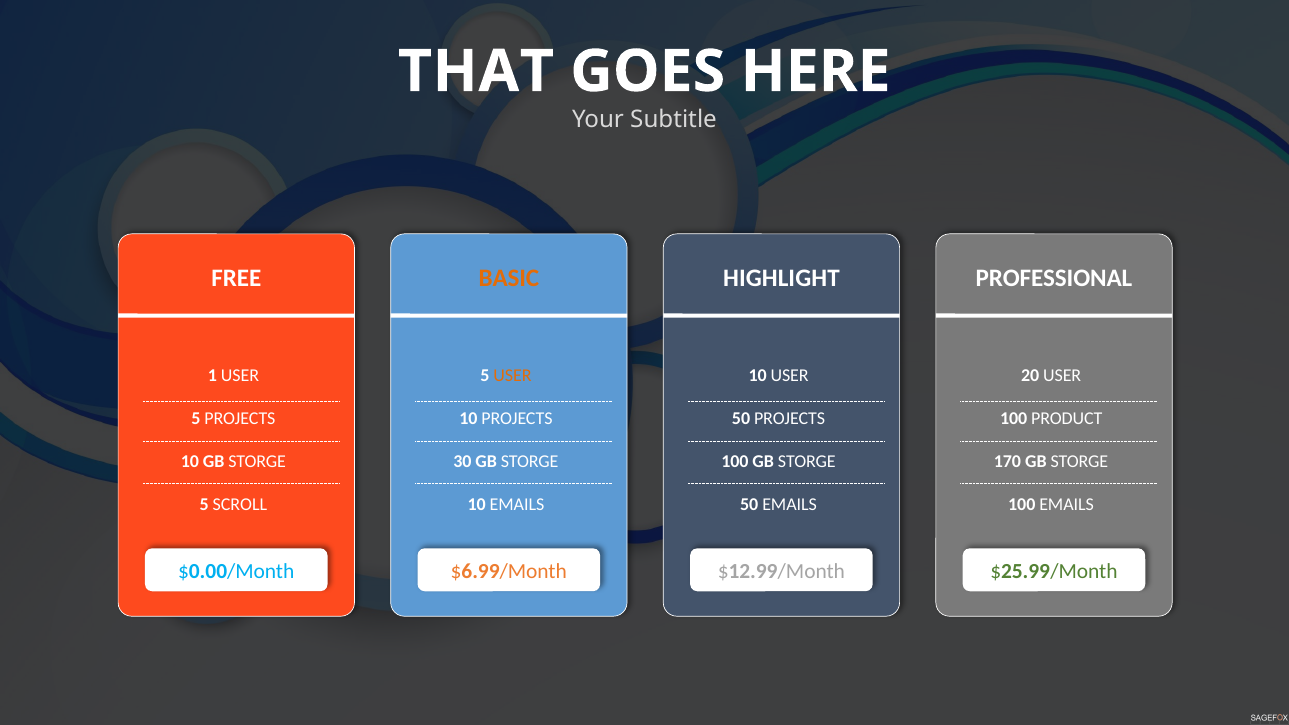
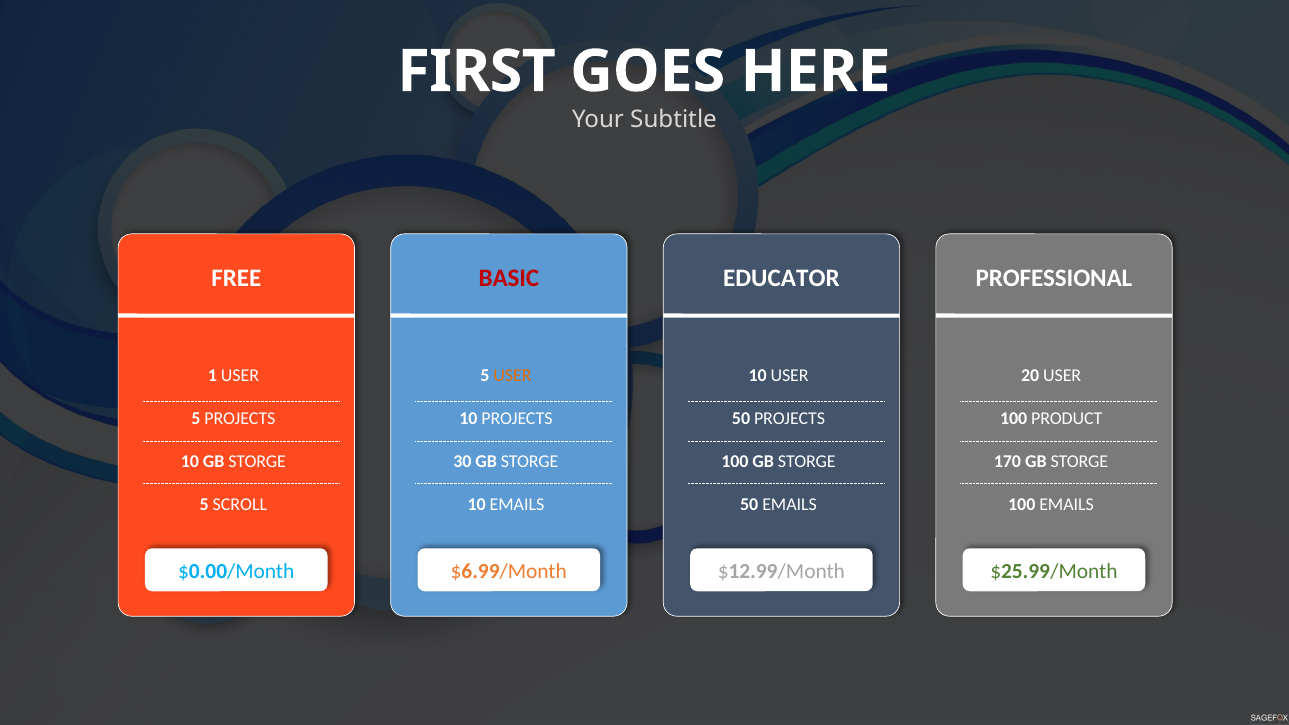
THAT: THAT -> FIRST
BASIC colour: orange -> red
HIGHLIGHT: HIGHLIGHT -> EDUCATOR
